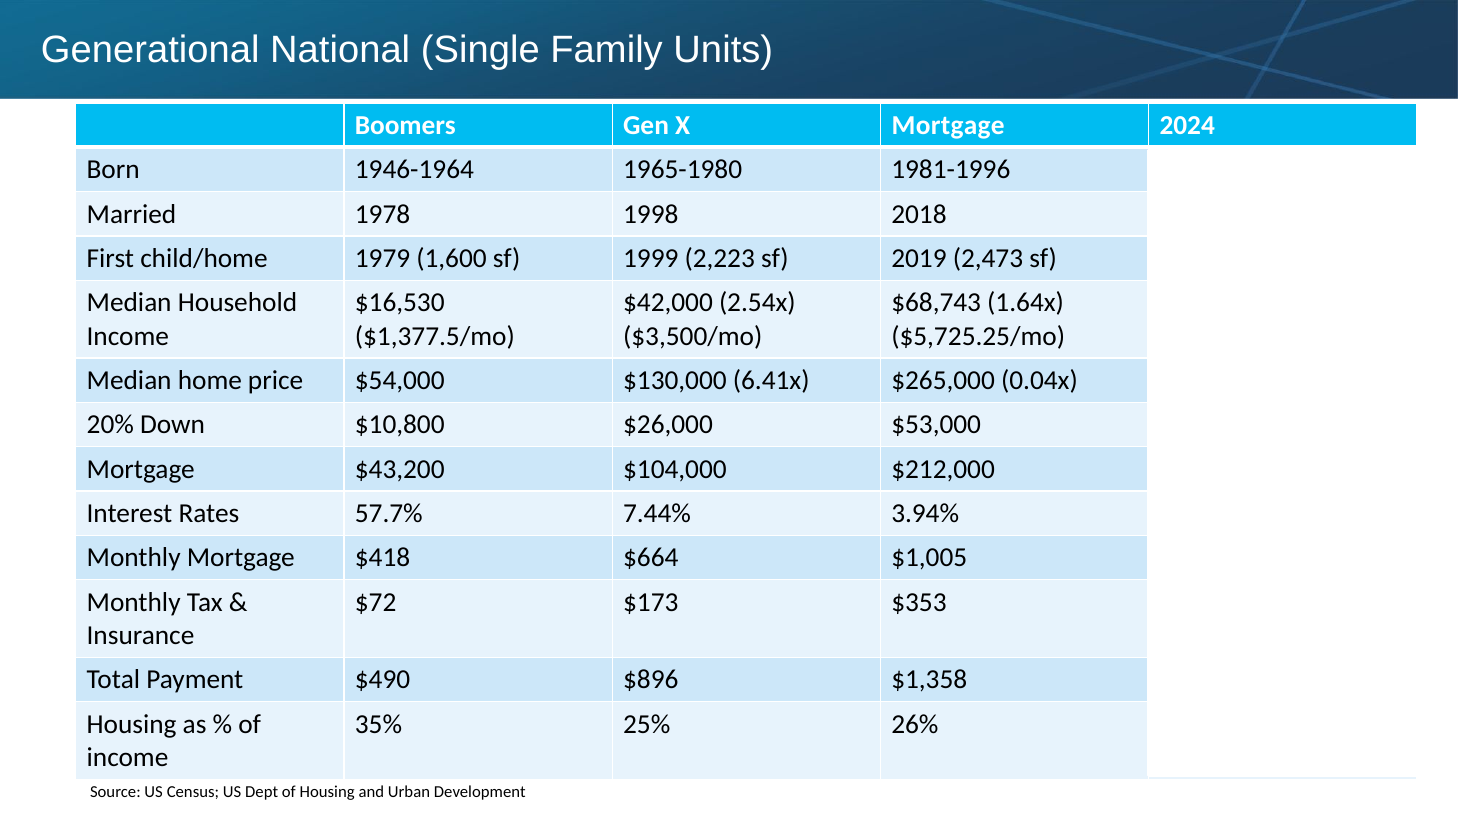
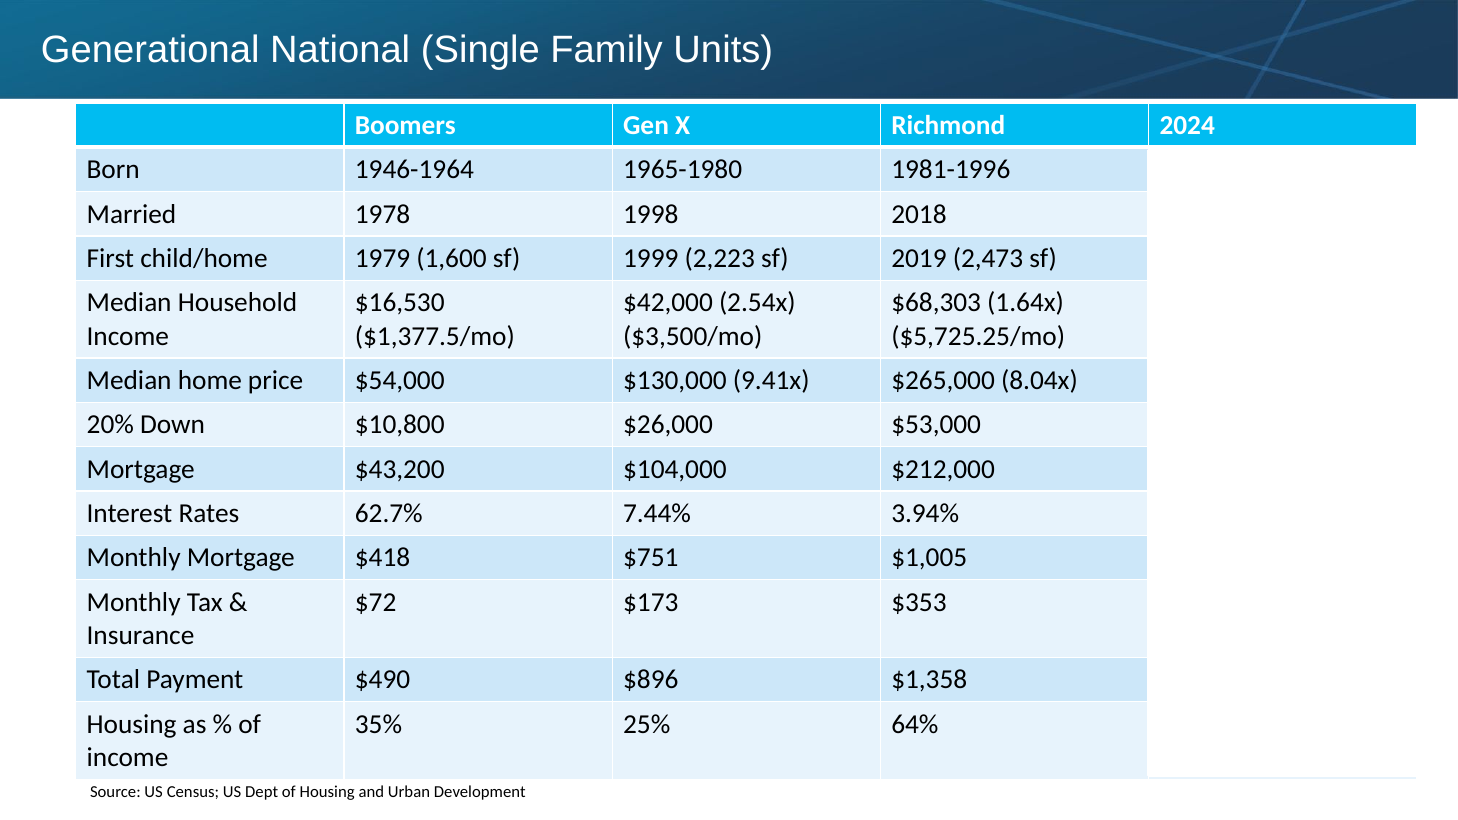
X Mortgage: Mortgage -> Richmond
$68,743: $68,743 -> $68,303
6.41x: 6.41x -> 9.41x
0.04x: 0.04x -> 8.04x
57.7%: 57.7% -> 62.7%
$664: $664 -> $751
26%: 26% -> 64%
